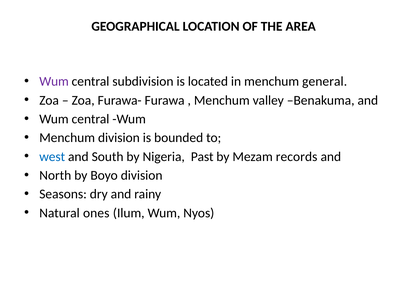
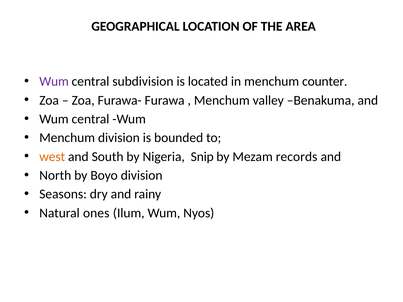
general: general -> counter
west colour: blue -> orange
Past: Past -> Snip
